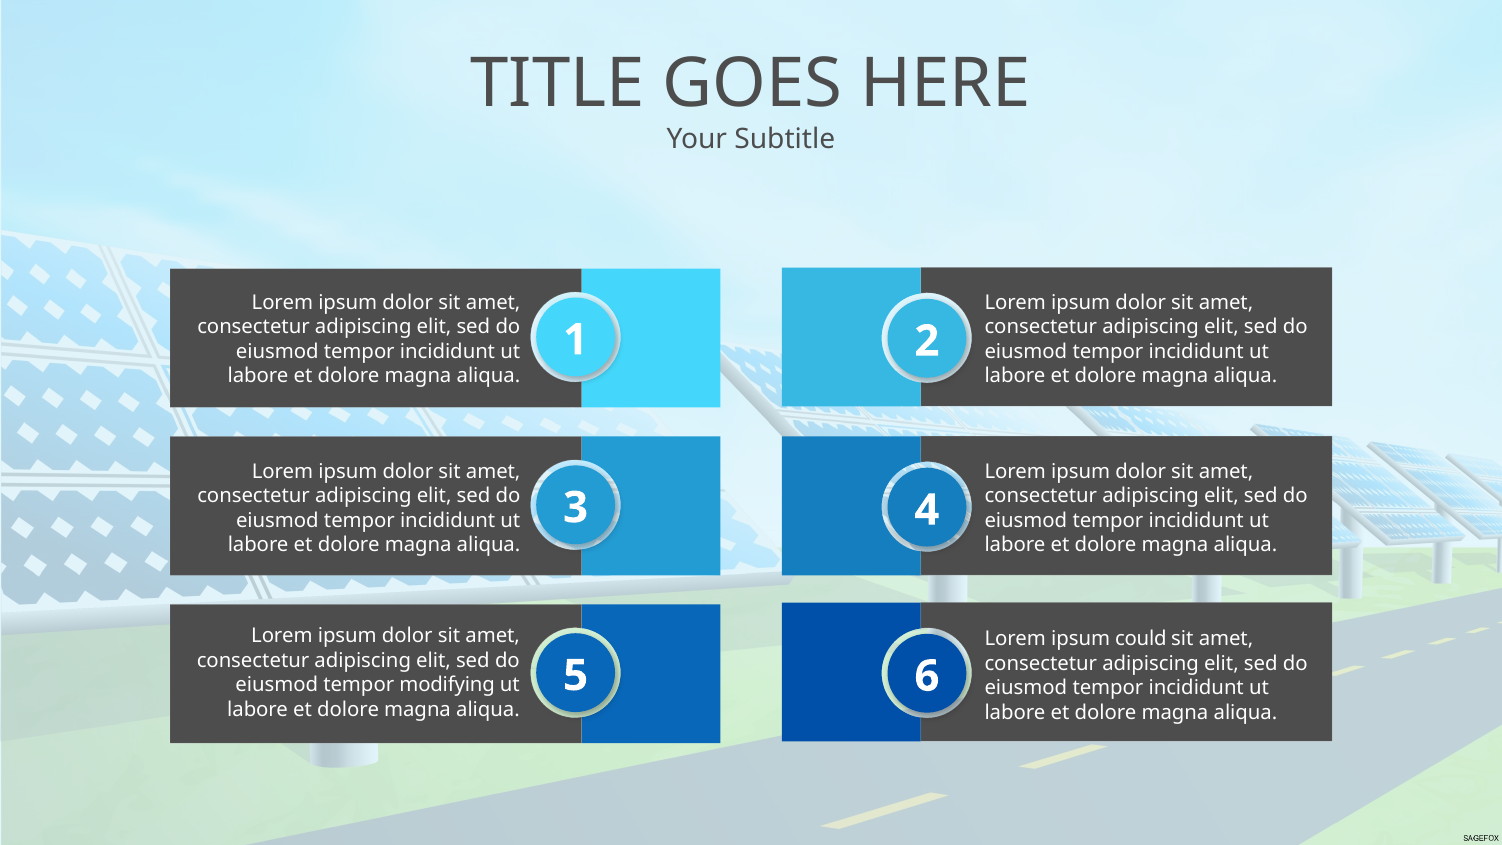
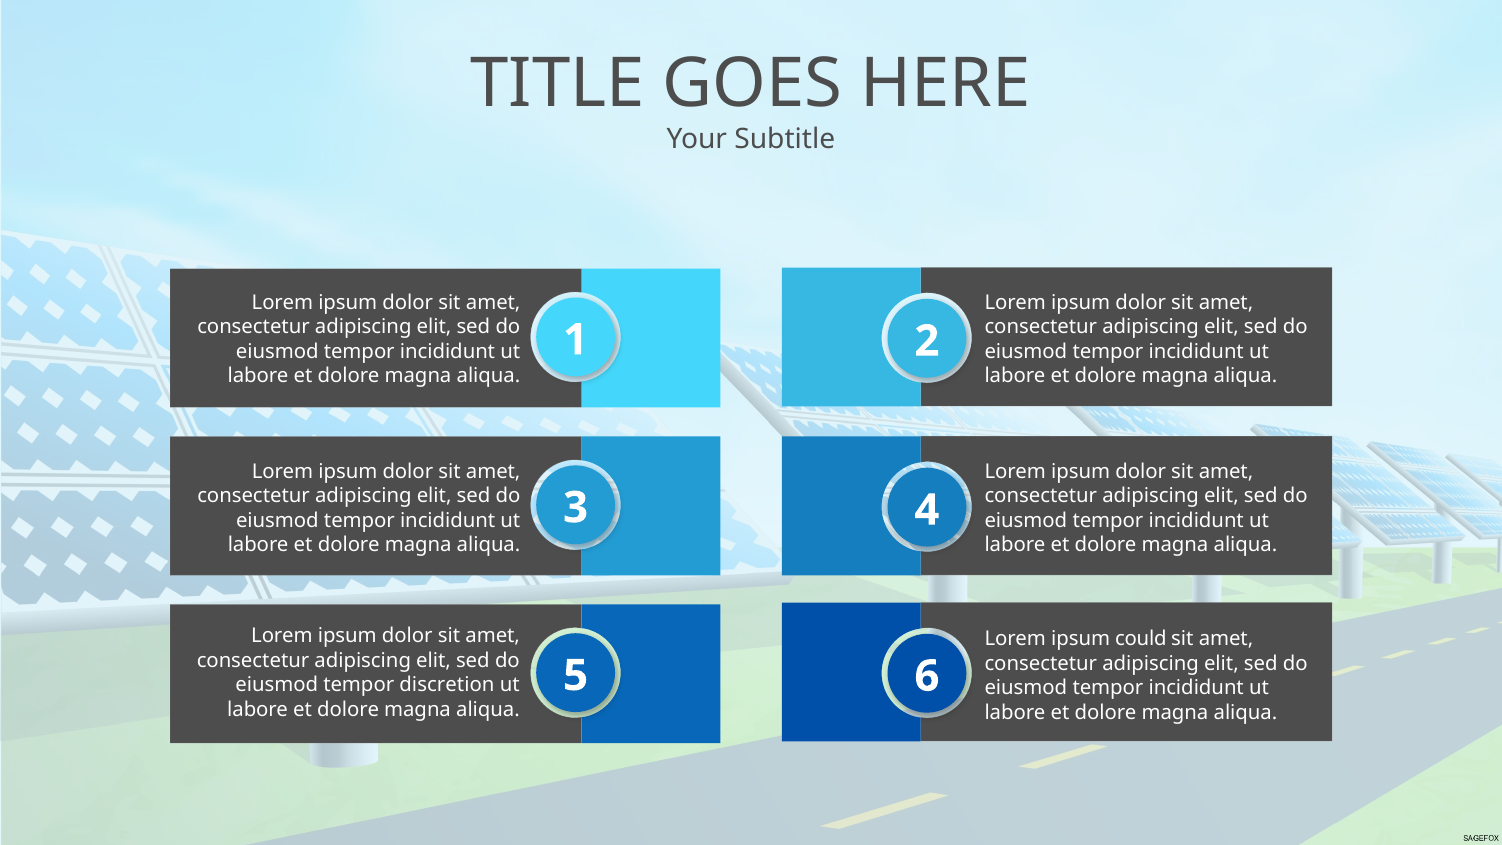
modifying: modifying -> discretion
